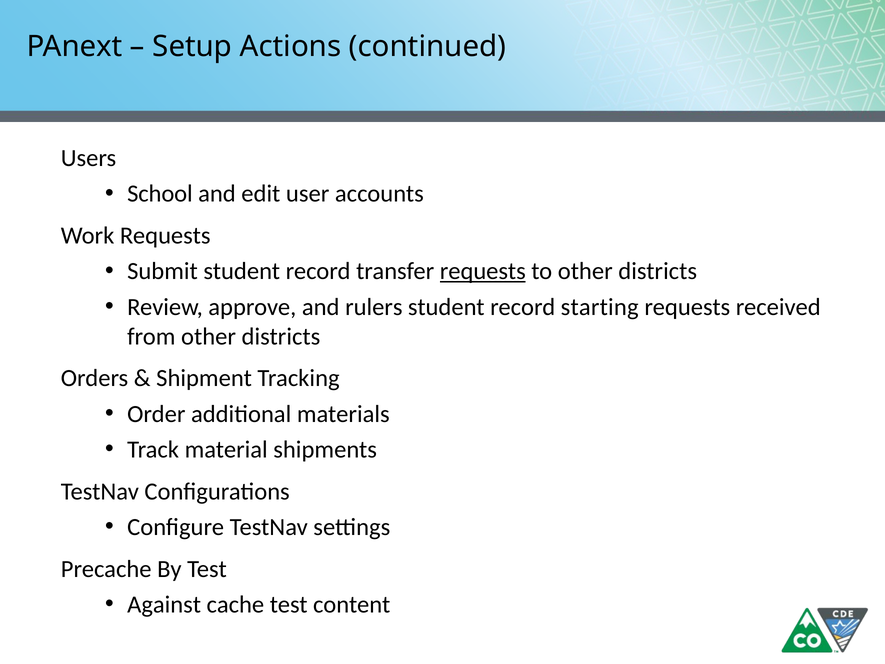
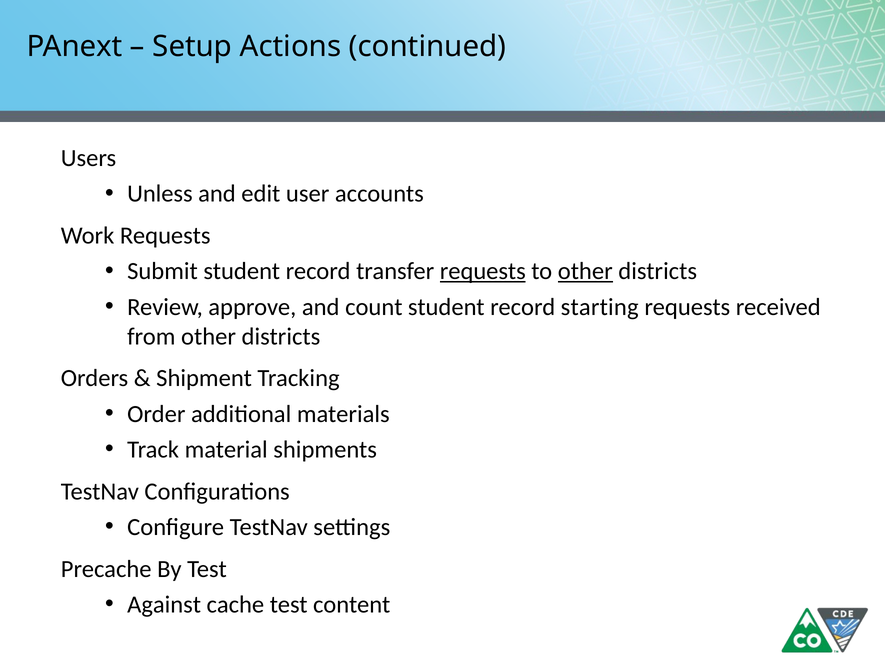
School: School -> Unless
other at (585, 271) underline: none -> present
rulers: rulers -> count
